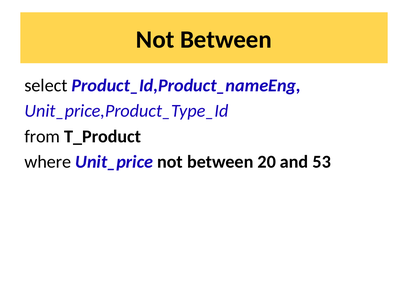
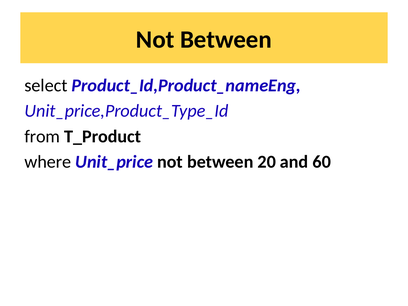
53: 53 -> 60
